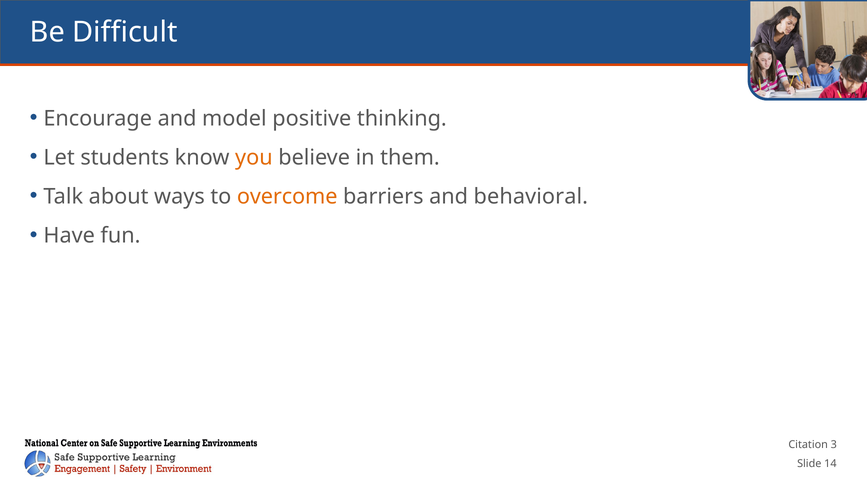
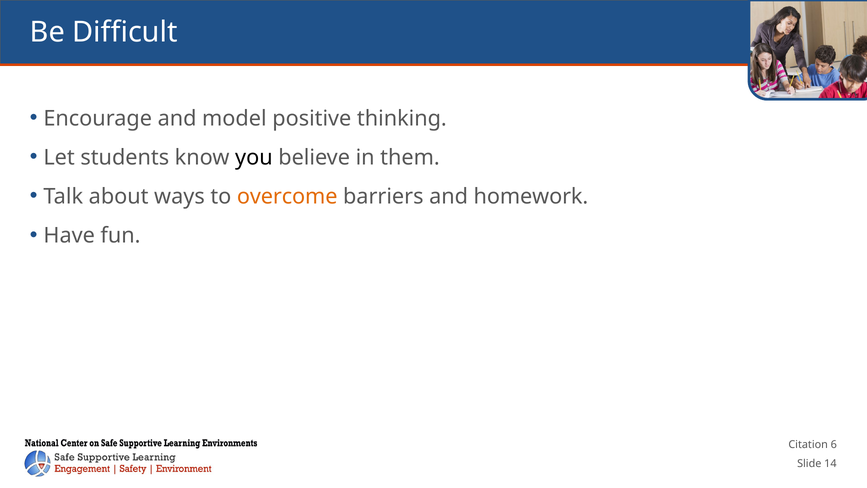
you colour: orange -> black
behavioral: behavioral -> homework
3: 3 -> 6
